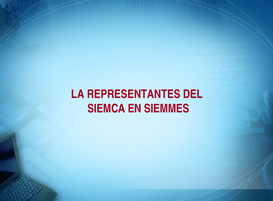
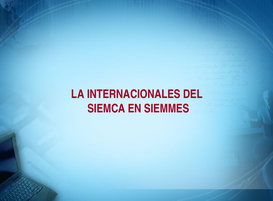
REPRESENTANTES: REPRESENTANTES -> INTERNACIONALES
